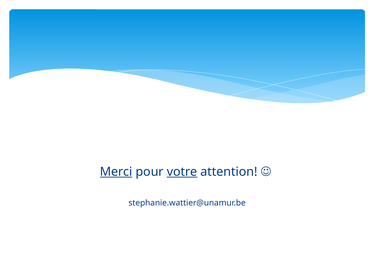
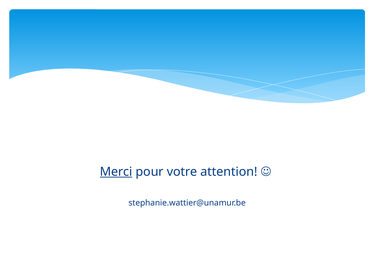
votre underline: present -> none
